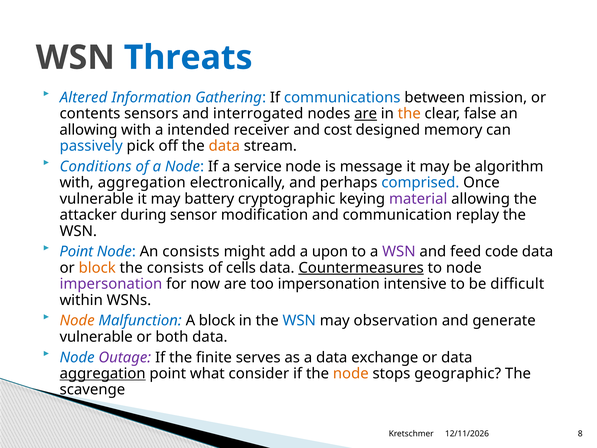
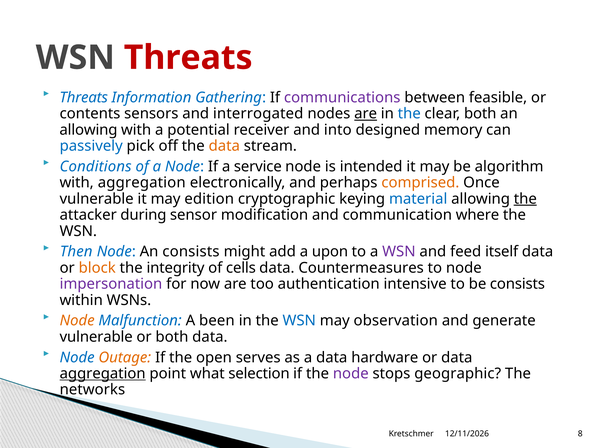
Threats at (188, 58) colour: blue -> red
Altered at (84, 98): Altered -> Threats
communications colour: blue -> purple
mission: mission -> feasible
the at (409, 114) colour: orange -> blue
clear false: false -> both
intended: intended -> potential
cost: cost -> into
message: message -> intended
comprised colour: blue -> orange
battery: battery -> edition
material colour: purple -> blue
the at (525, 199) underline: none -> present
replay: replay -> where
Point at (76, 252): Point -> Then
code: code -> itself
the consists: consists -> integrity
Countermeasures underline: present -> none
too impersonation: impersonation -> authentication
be difficult: difficult -> consists
A block: block -> been
Outage colour: purple -> orange
finite: finite -> open
exchange: exchange -> hardware
consider: consider -> selection
node at (351, 373) colour: orange -> purple
scavenge: scavenge -> networks
